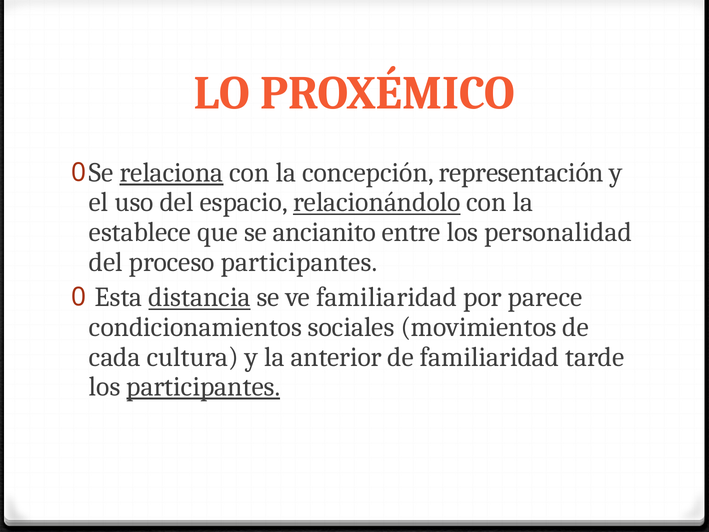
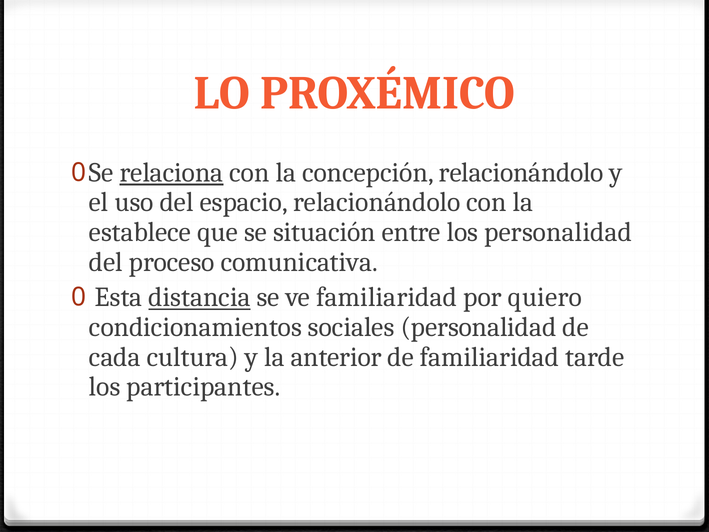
concepción representación: representación -> relacionándolo
relacionándolo at (377, 202) underline: present -> none
ancianito: ancianito -> situación
proceso participantes: participantes -> comunicativa
parece: parece -> quiero
sociales movimientos: movimientos -> personalidad
participantes at (203, 387) underline: present -> none
